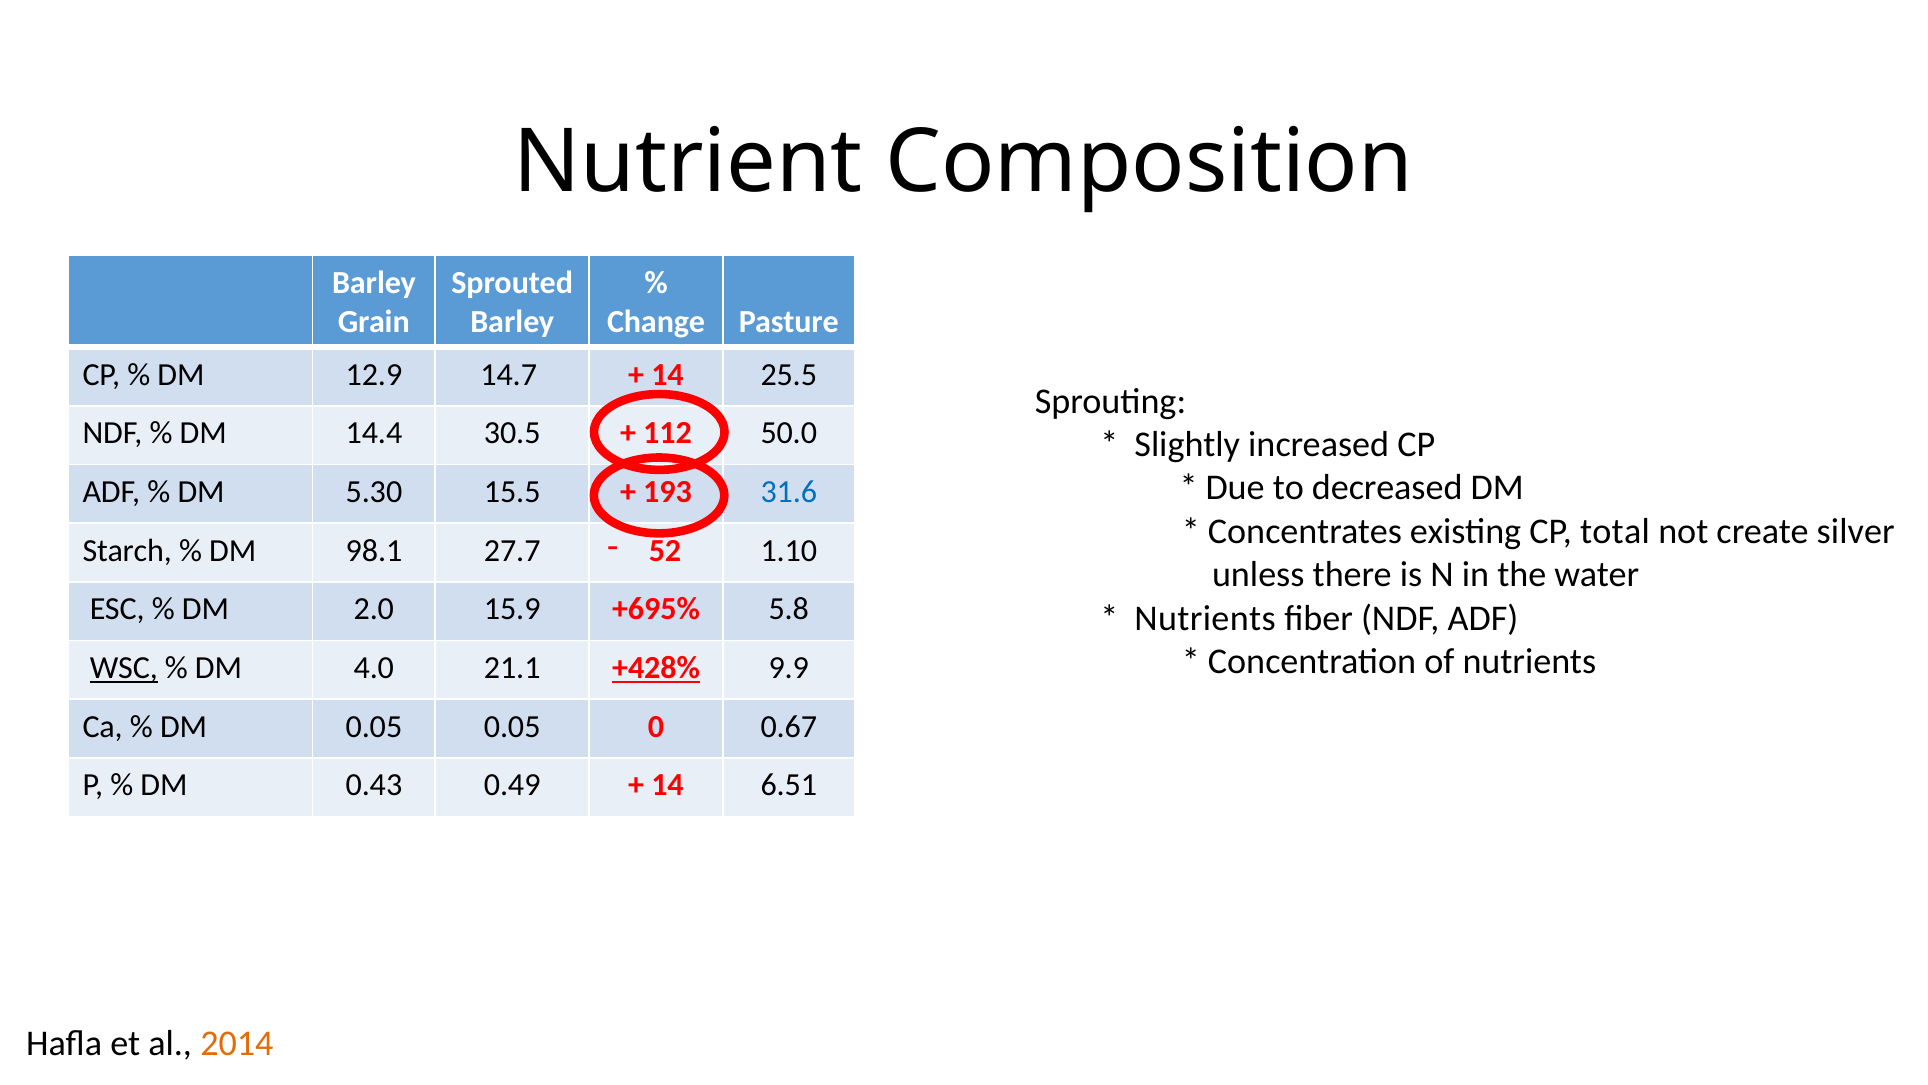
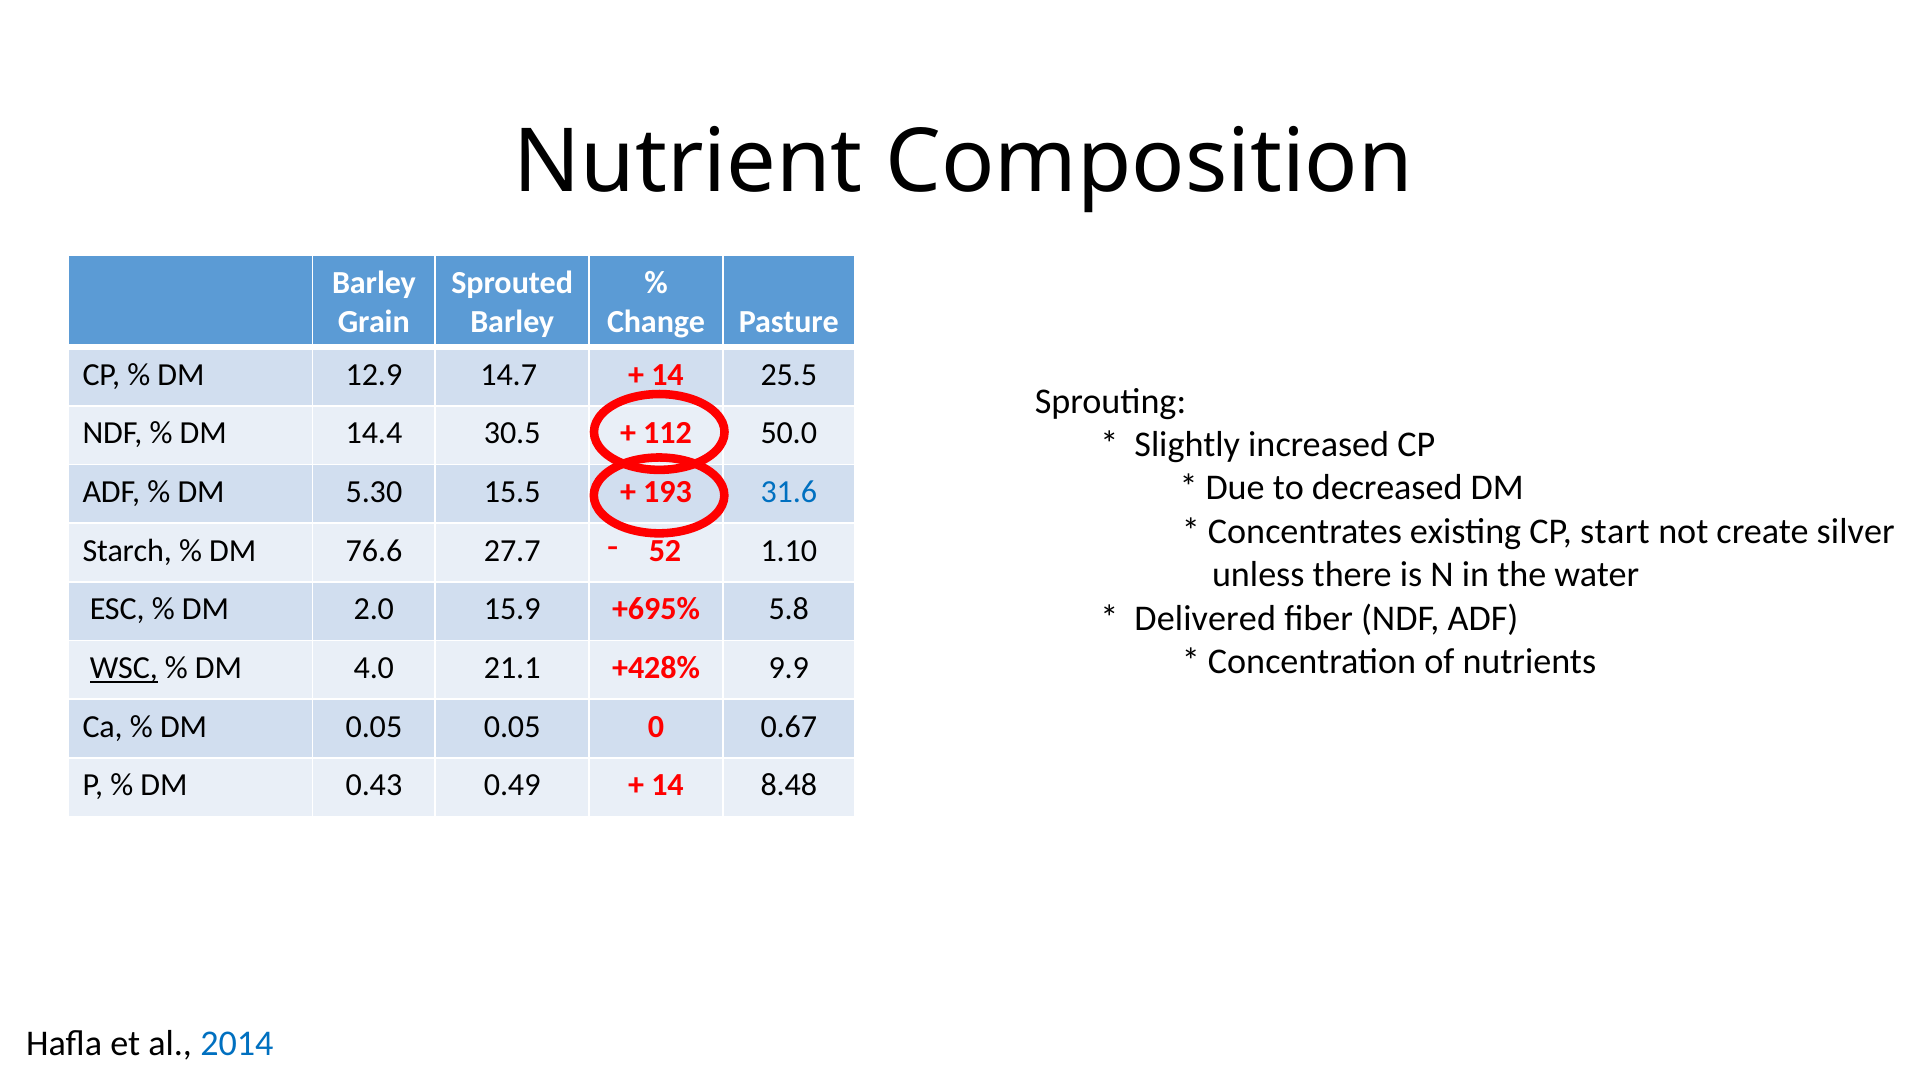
total: total -> start
98.1: 98.1 -> 76.6
Nutrients at (1205, 618): Nutrients -> Delivered
+428% underline: present -> none
6.51: 6.51 -> 8.48
2014 colour: orange -> blue
